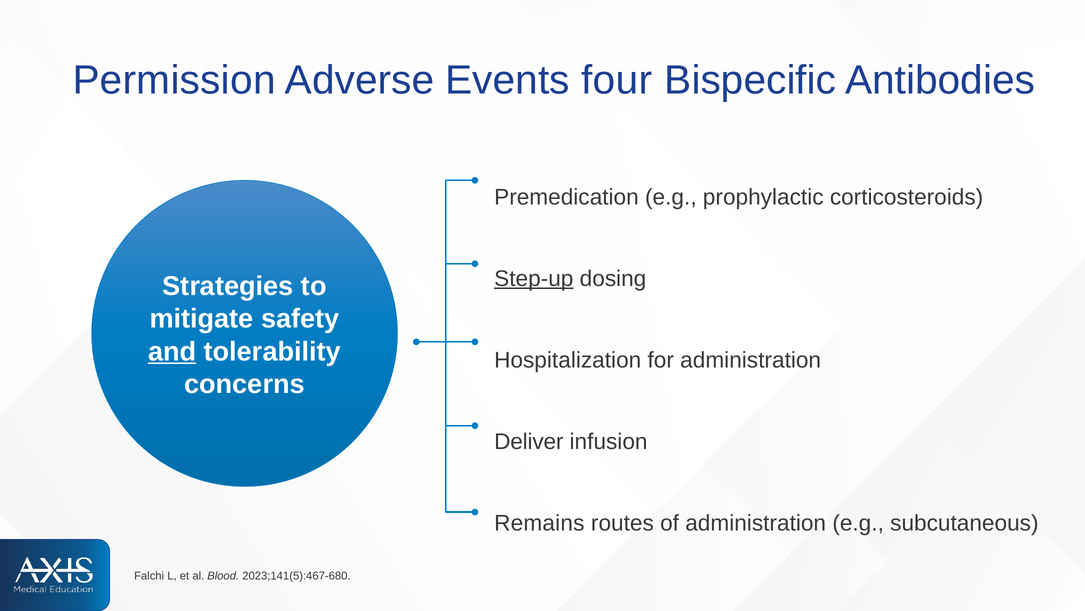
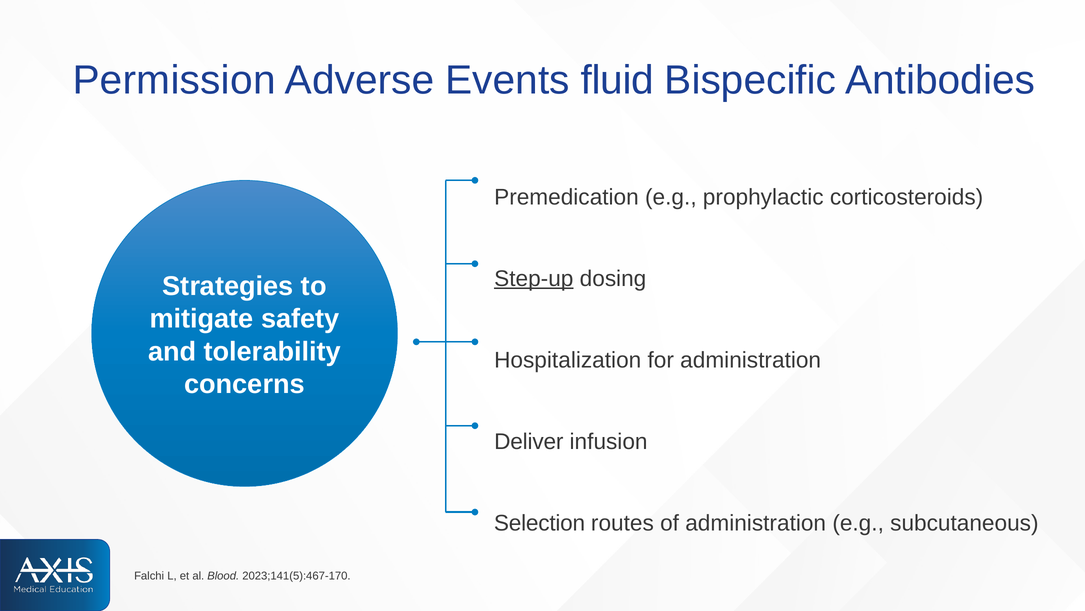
four: four -> fluid
and underline: present -> none
Remains: Remains -> Selection
2023;141(5):467-680: 2023;141(5):467-680 -> 2023;141(5):467-170
